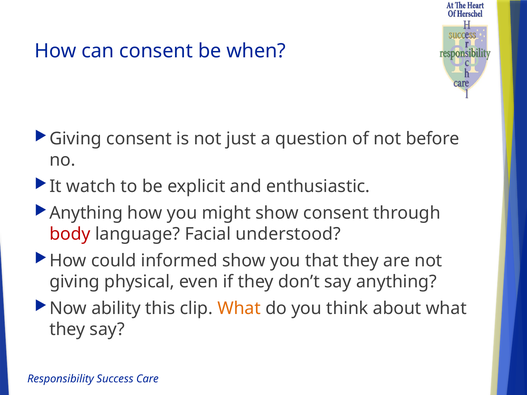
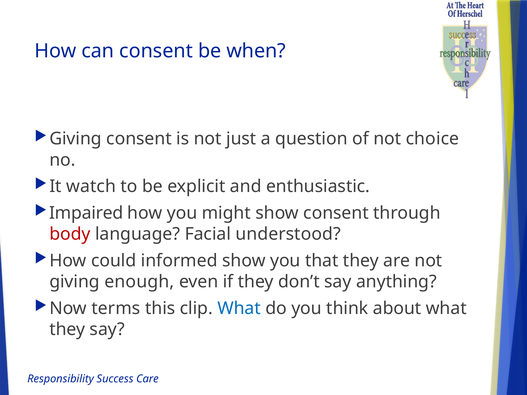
before: before -> choice
Anything at (86, 213): Anything -> Impaired
physical: physical -> enough
ability: ability -> terms
What at (239, 308) colour: orange -> blue
